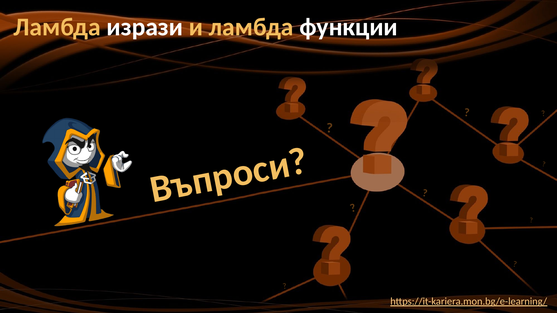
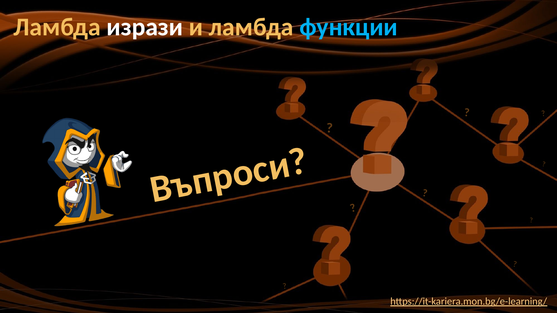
функции colour: white -> light blue
